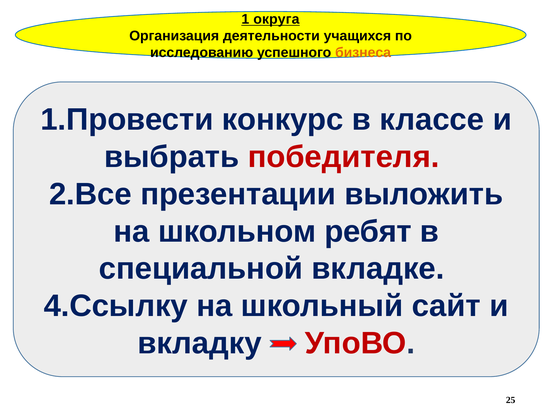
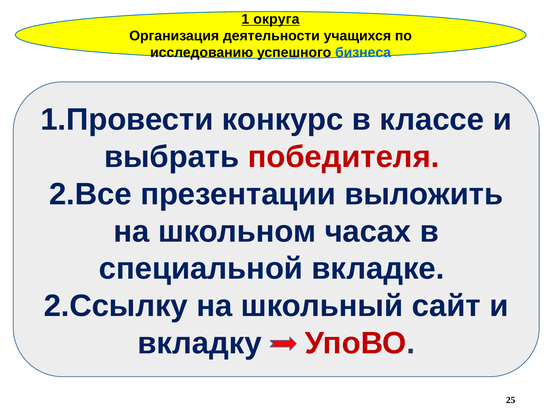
бизнеса colour: orange -> blue
ребят: ребят -> часах
4.Ссылку: 4.Ссылку -> 2.Ссылку
